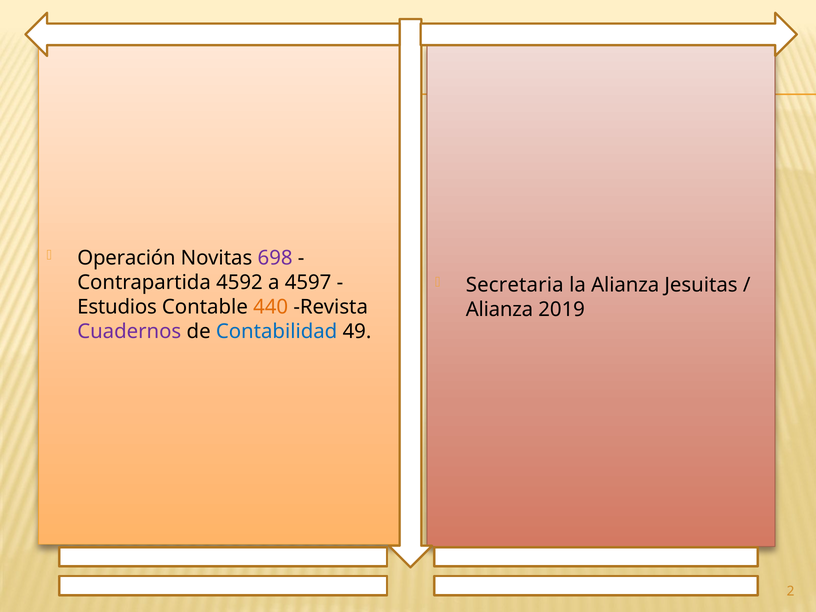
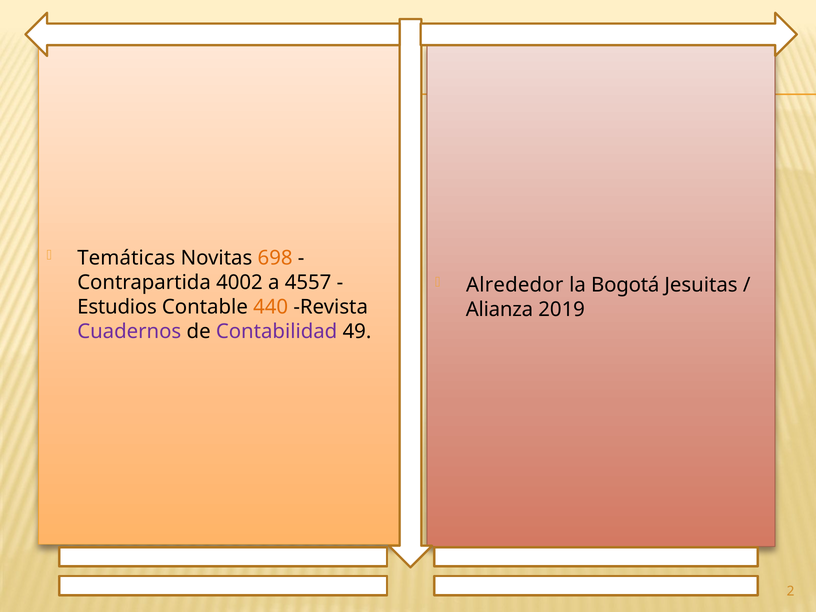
Operación: Operación -> Temáticas
698 colour: purple -> orange
4592: 4592 -> 4002
4597: 4597 -> 4557
Secretaria: Secretaria -> Alrededor
la Alianza: Alianza -> Bogotá
Contabilidad colour: blue -> purple
